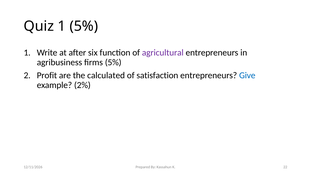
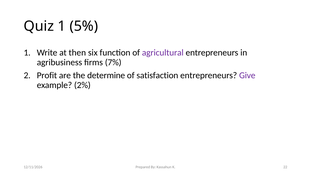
after: after -> then
firms 5%: 5% -> 7%
calculated: calculated -> determine
Give colour: blue -> purple
